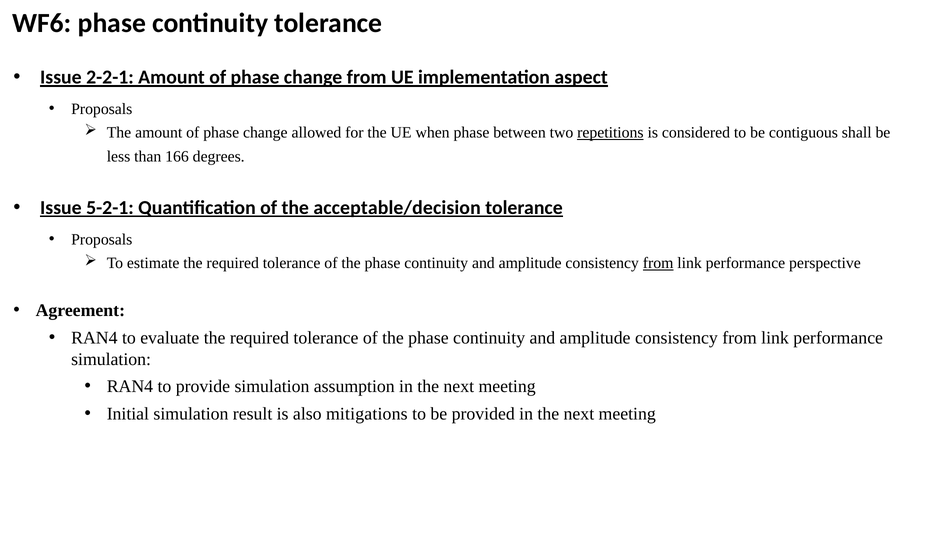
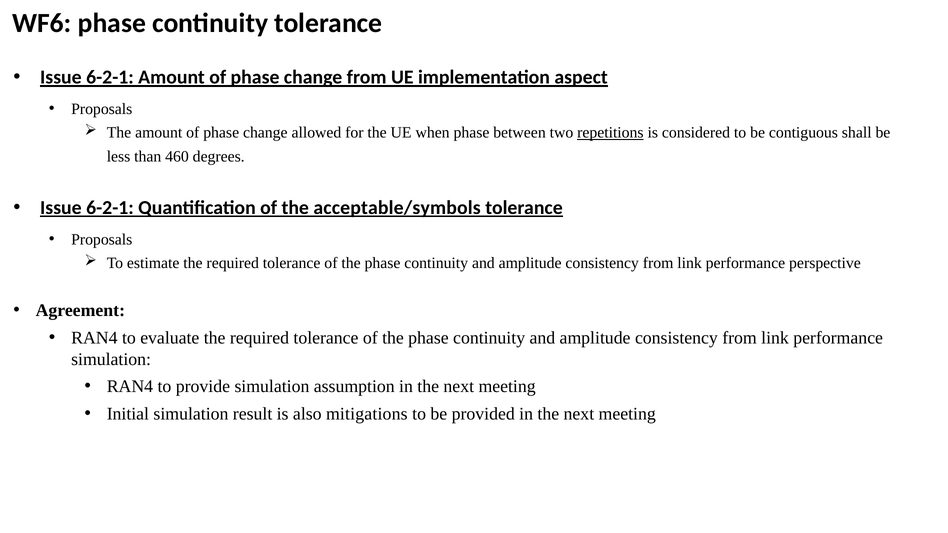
2-2-1 at (110, 77): 2-2-1 -> 6-2-1
166: 166 -> 460
5-2-1 at (110, 208): 5-2-1 -> 6-2-1
acceptable/decision: acceptable/decision -> acceptable/symbols
from at (658, 263) underline: present -> none
